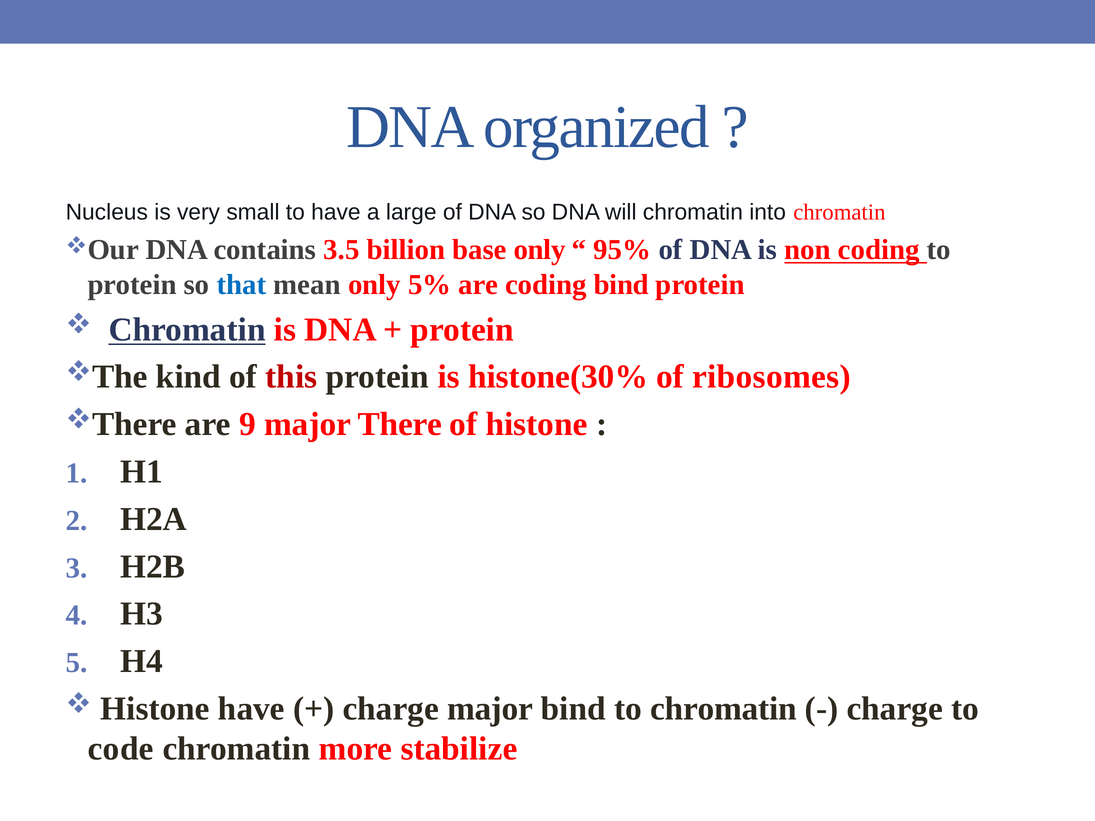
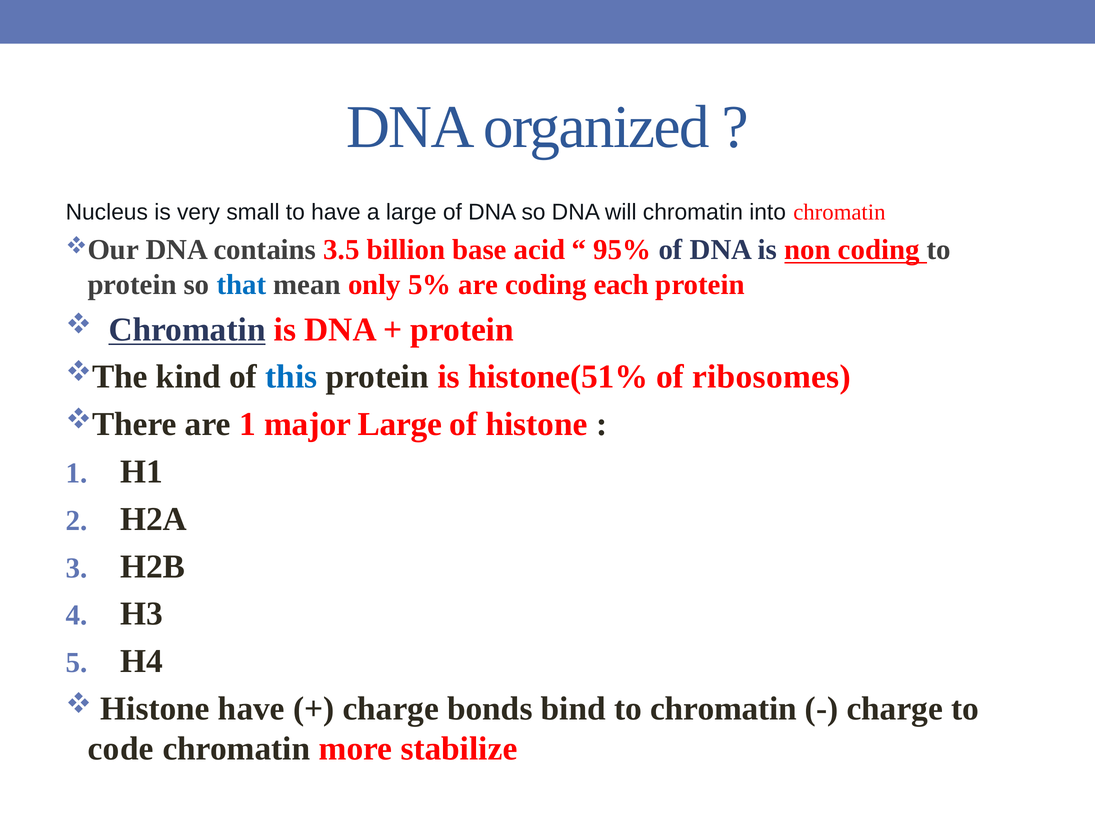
base only: only -> acid
coding bind: bind -> each
this colour: red -> blue
histone(30%: histone(30% -> histone(51%
are 9: 9 -> 1
major There: There -> Large
charge major: major -> bonds
